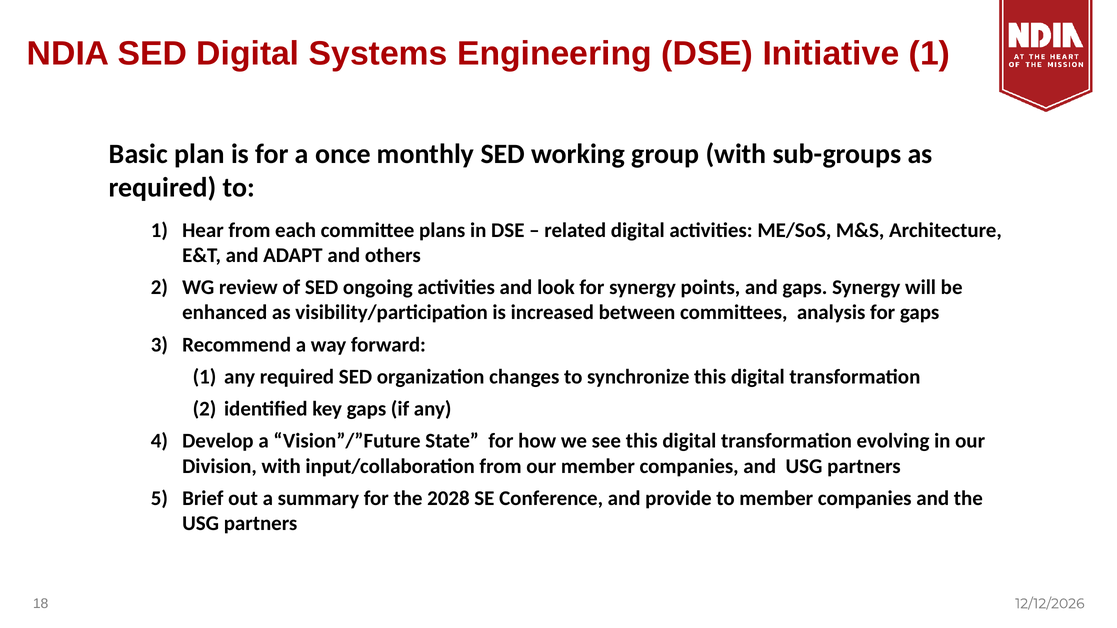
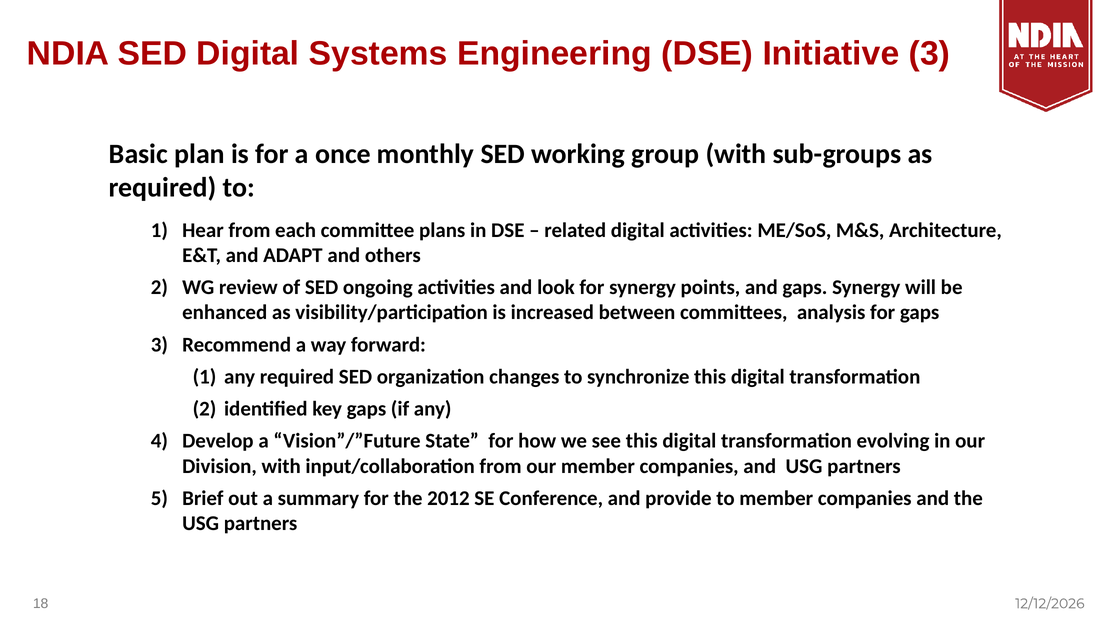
Initiative 1: 1 -> 3
2028: 2028 -> 2012
